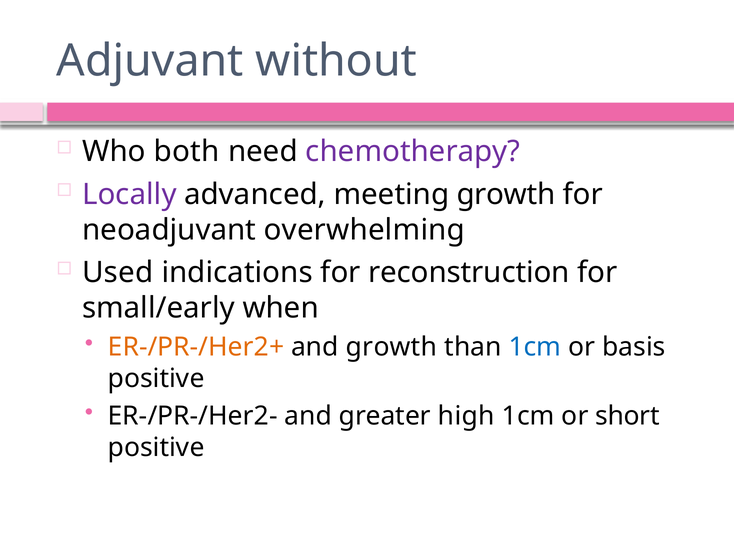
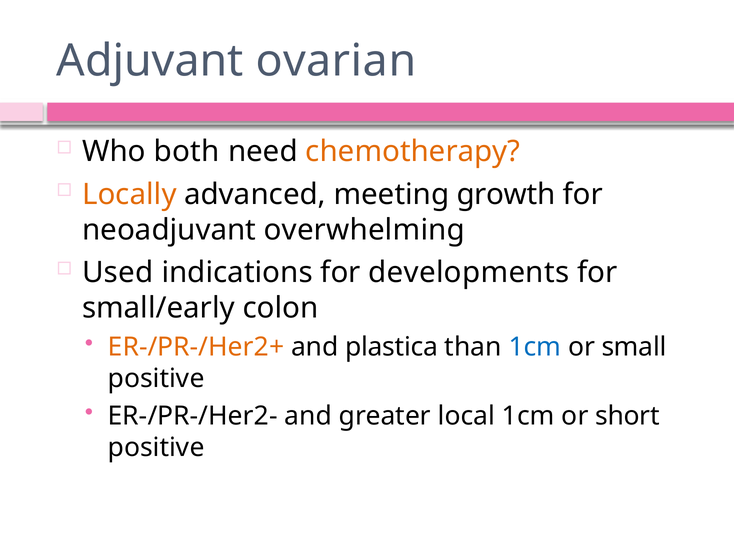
without: without -> ovarian
chemotherapy colour: purple -> orange
Locally colour: purple -> orange
reconstruction: reconstruction -> developments
when: when -> colon
and growth: growth -> plastica
basis: basis -> small
high: high -> local
